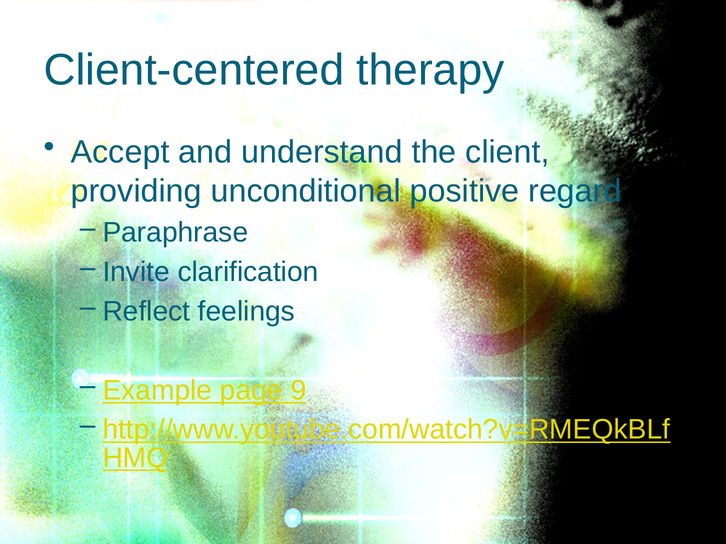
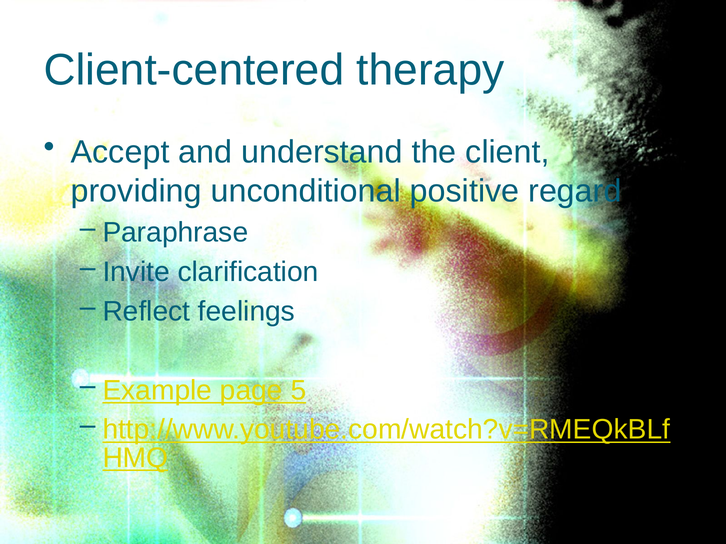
9: 9 -> 5
